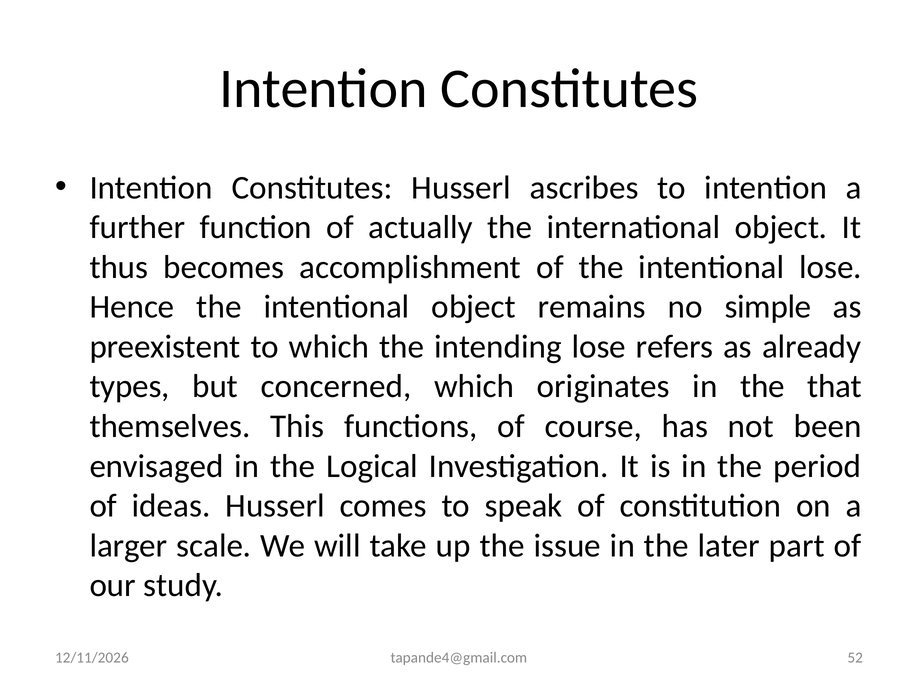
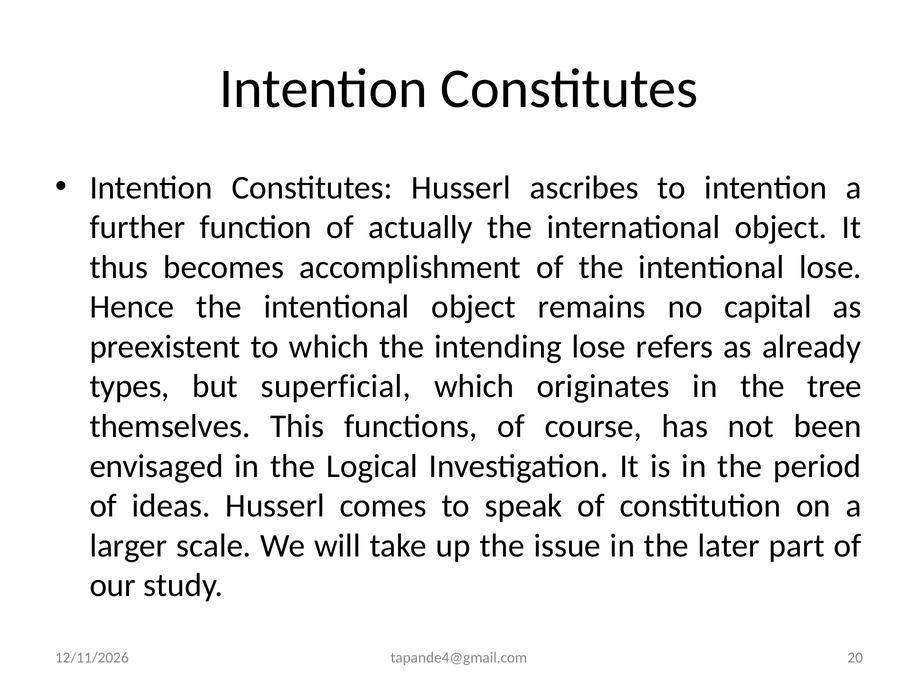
simple: simple -> capital
concerned: concerned -> superficial
that: that -> tree
52: 52 -> 20
